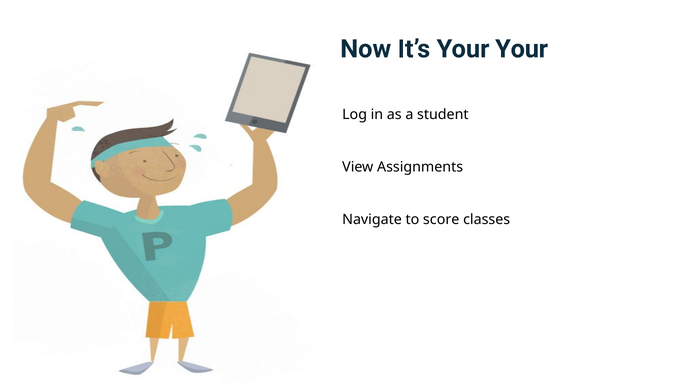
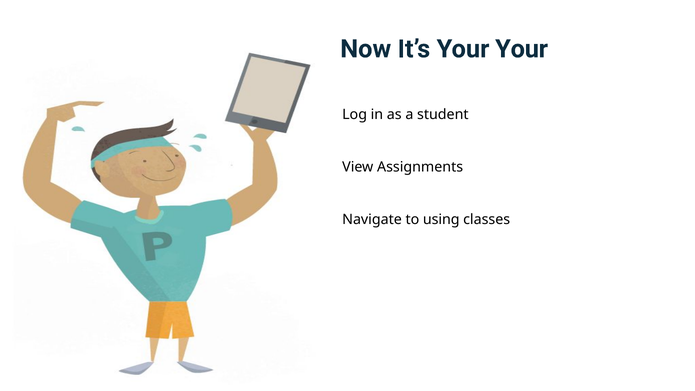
score: score -> using
